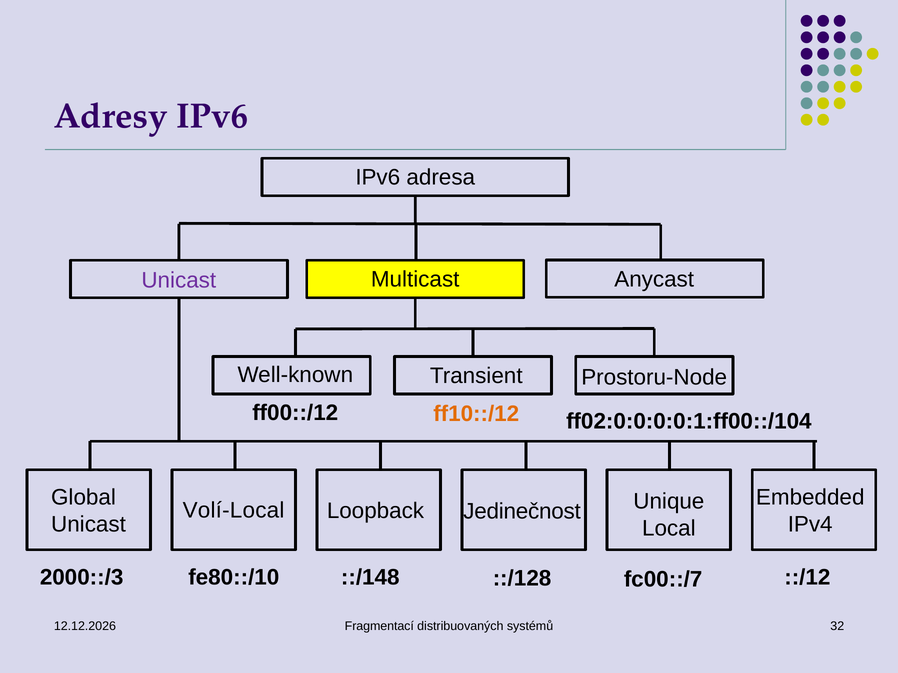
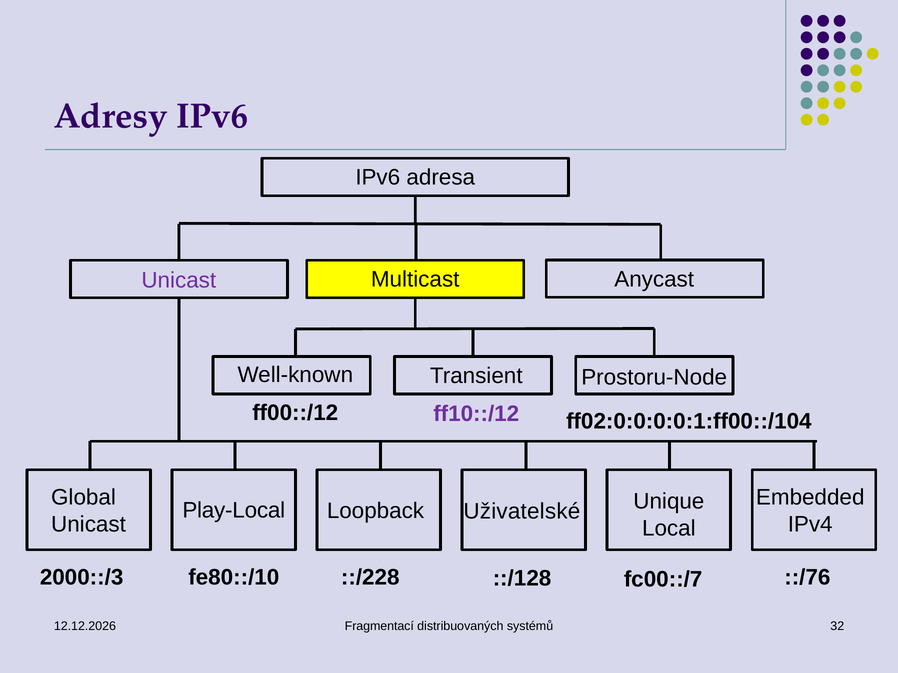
ff10::/12 colour: orange -> purple
Volí-Local: Volí-Local -> Play-Local
Jedinečnost: Jedinečnost -> Uživatelské
::/148: ::/148 -> ::/228
::/12: ::/12 -> ::/76
